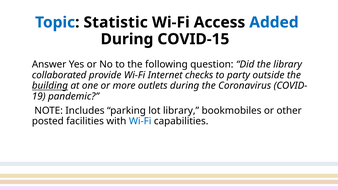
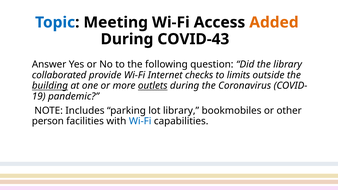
Statistic: Statistic -> Meeting
Added colour: blue -> orange
COVID-15: COVID-15 -> COVID-43
party: party -> limits
outlets underline: none -> present
posted: posted -> person
